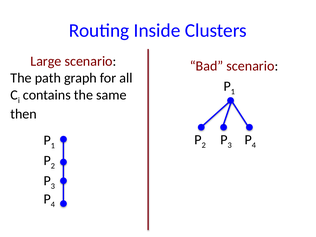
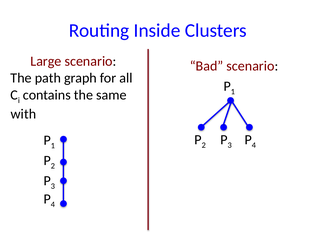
then: then -> with
